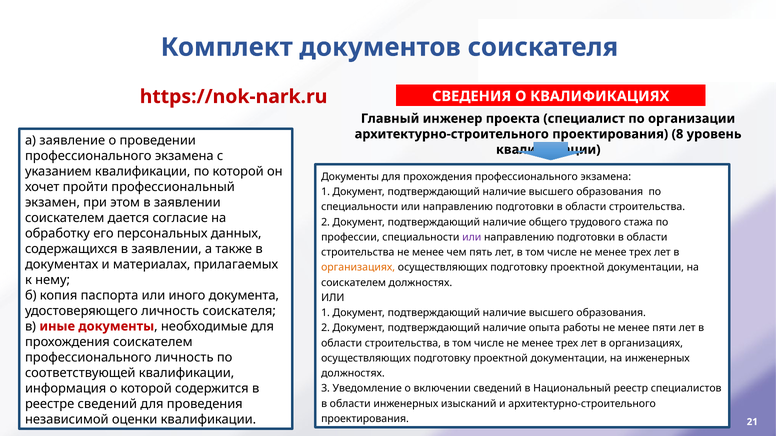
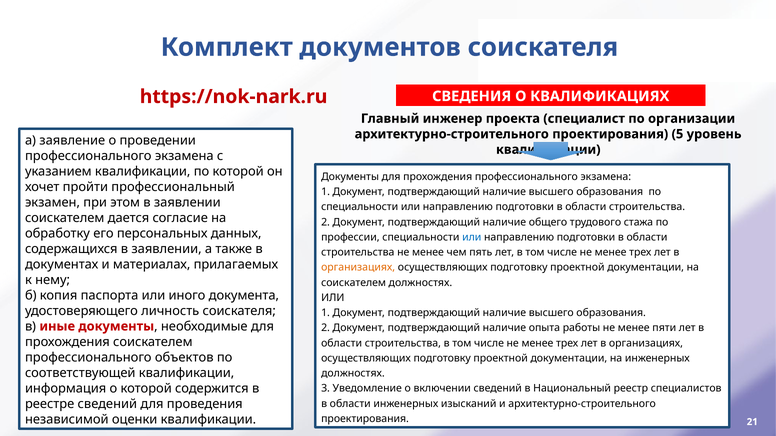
8: 8 -> 5
или at (472, 237) colour: purple -> blue
профессионального личность: личность -> объектов
